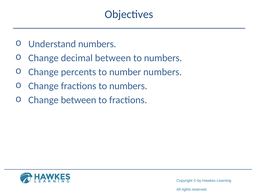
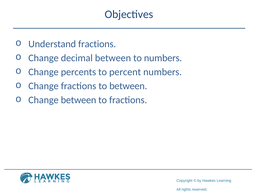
Understand numbers: numbers -> fractions
number: number -> percent
fractions to numbers: numbers -> between
